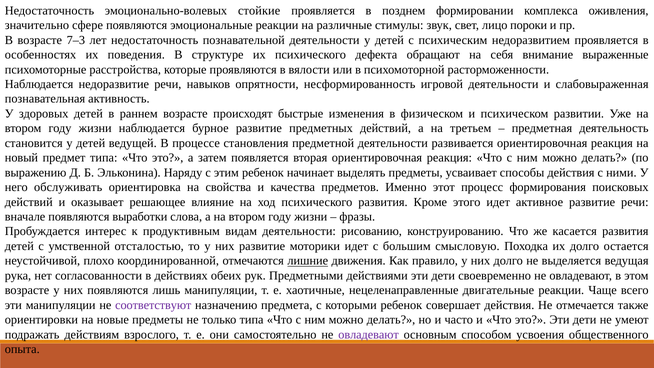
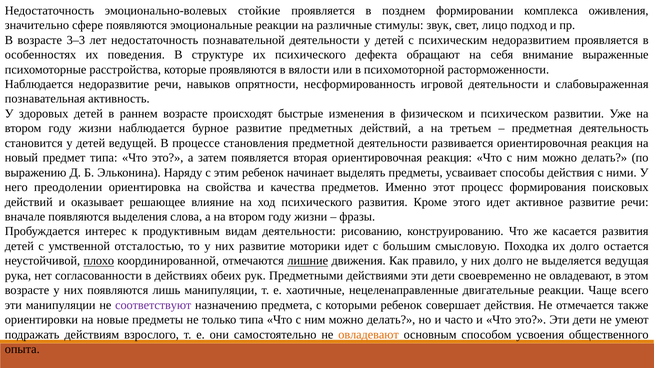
пороки: пороки -> подход
7–3: 7–3 -> 3–3
обслуживать: обслуживать -> преодолении
выработки: выработки -> выделения
плохо underline: none -> present
овладевают at (369, 334) colour: purple -> orange
